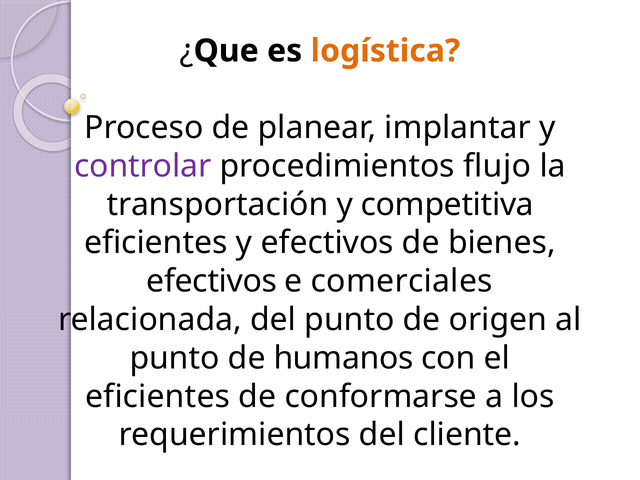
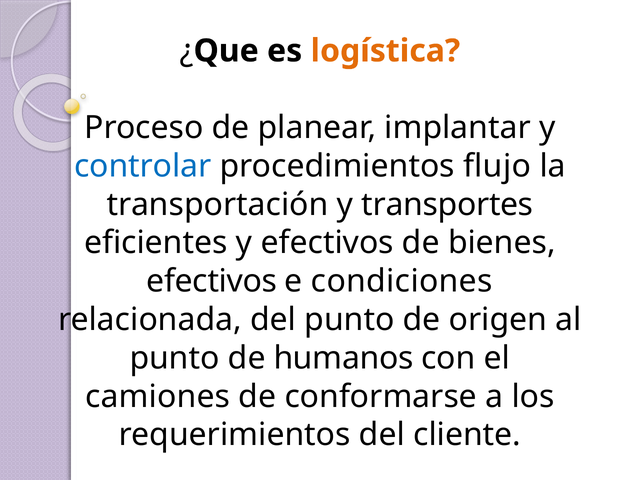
controlar colour: purple -> blue
competitiva: competitiva -> transportes
comerciales: comerciales -> condiciones
eficientes at (158, 396): eficientes -> camiones
